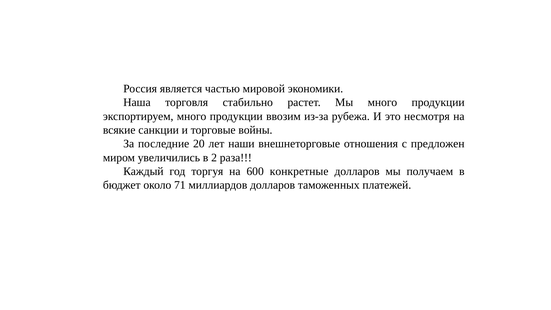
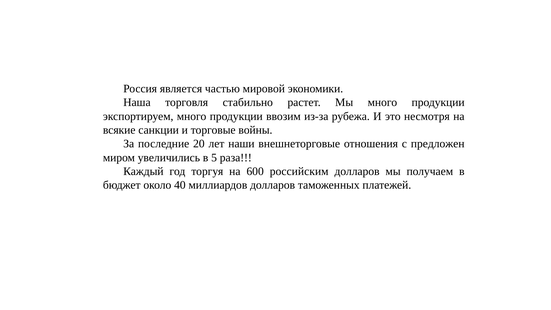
2: 2 -> 5
конкретные: конкретные -> российским
71: 71 -> 40
